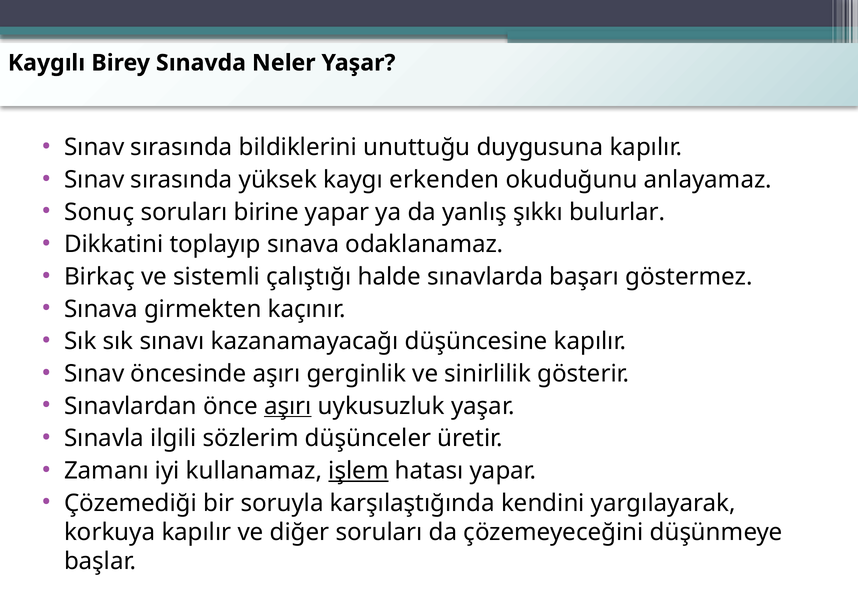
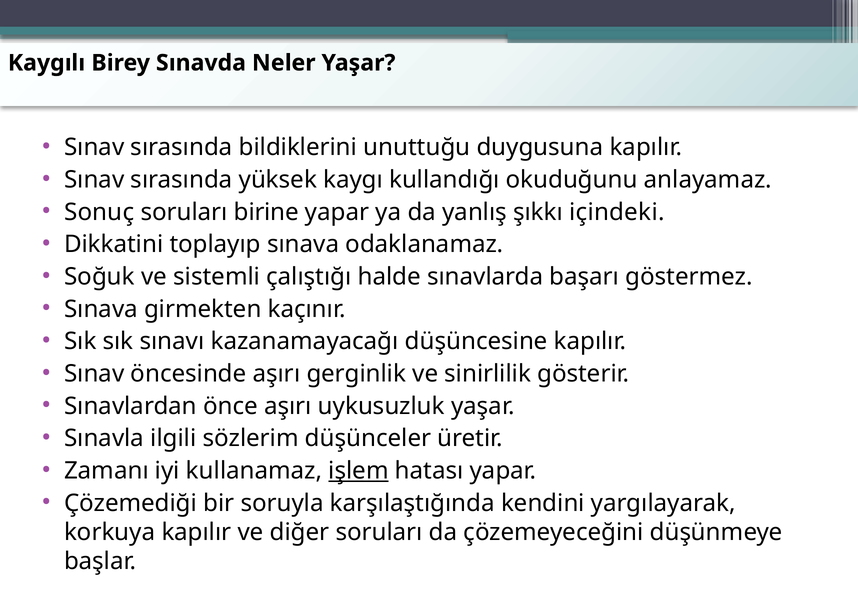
erkenden: erkenden -> kullandığı
bulurlar: bulurlar -> içindeki
Birkaç: Birkaç -> Soğuk
aşırı at (288, 406) underline: present -> none
